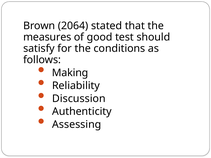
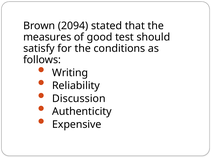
2064: 2064 -> 2094
Making: Making -> Writing
Assessing: Assessing -> Expensive
